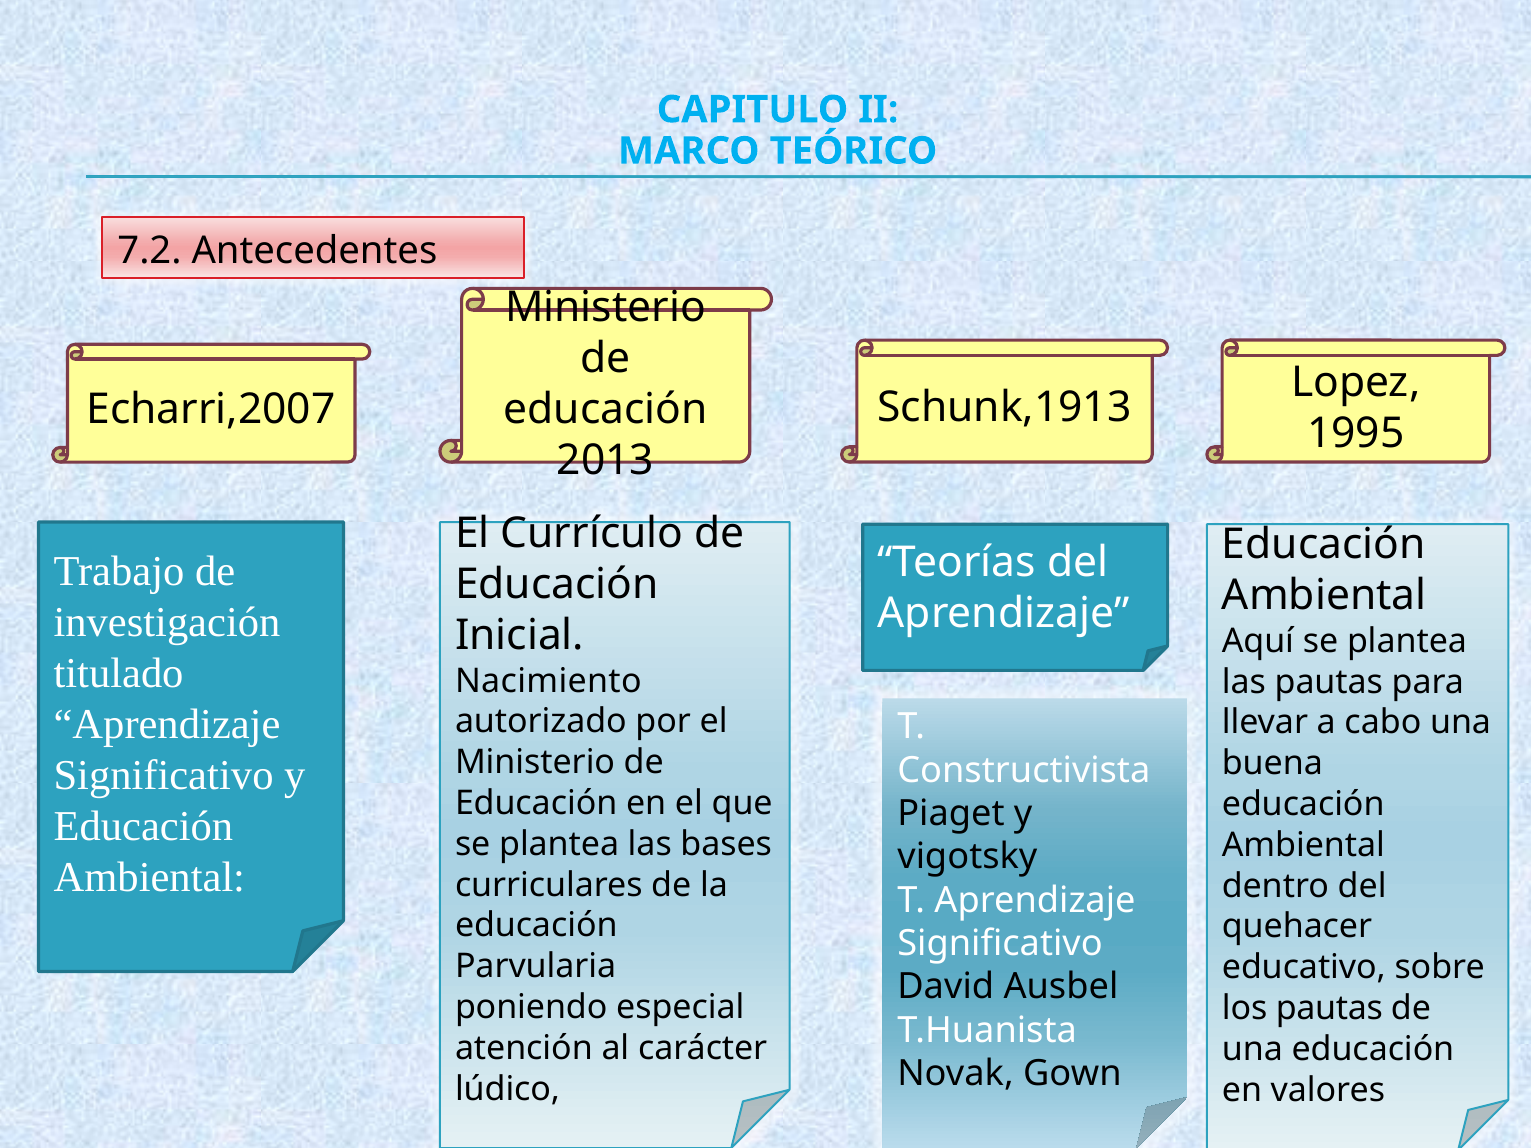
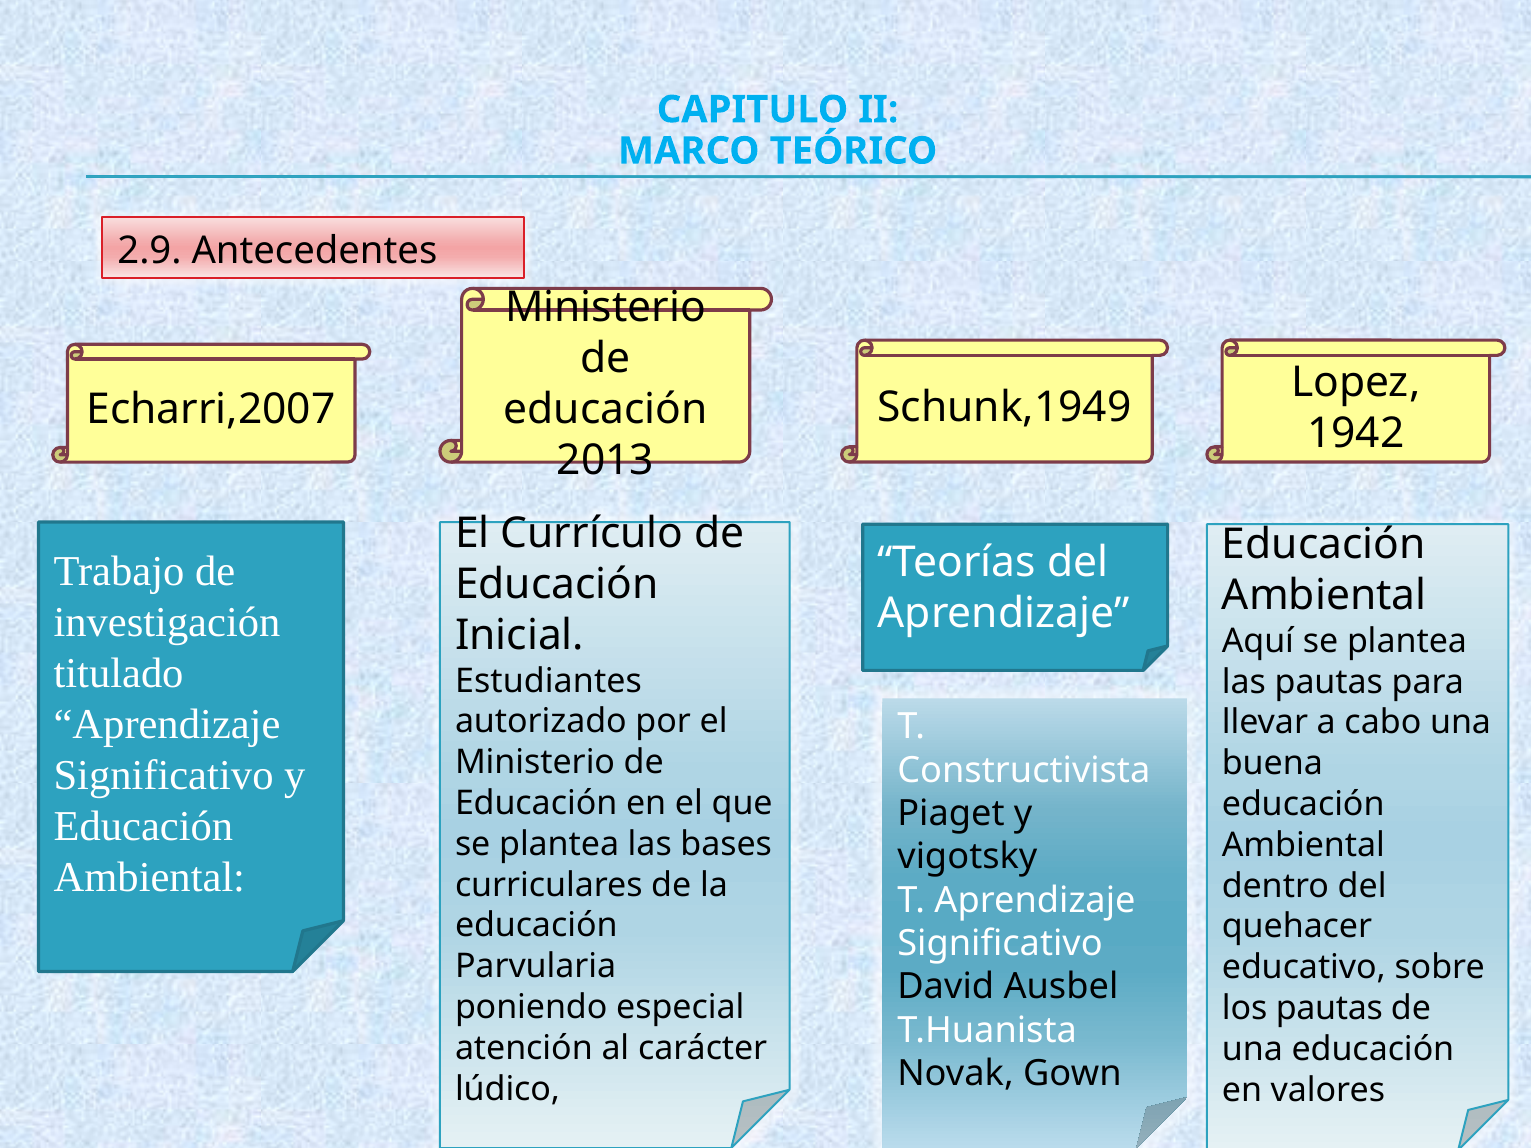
7.2: 7.2 -> 2.9
Schunk,1913: Schunk,1913 -> Schunk,1949
1995: 1995 -> 1942
Nacimiento: Nacimiento -> Estudiantes
